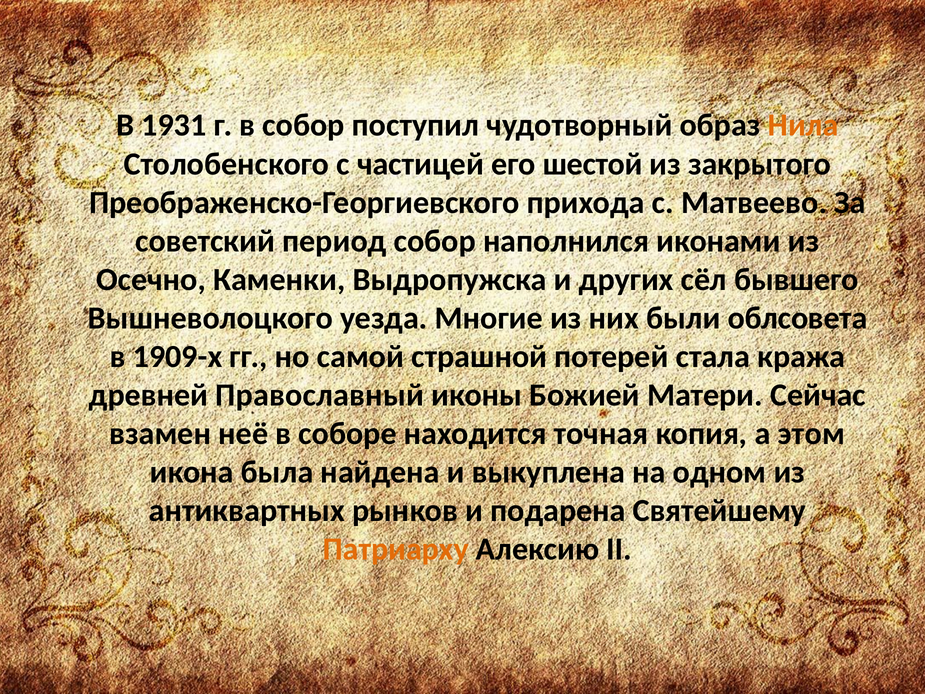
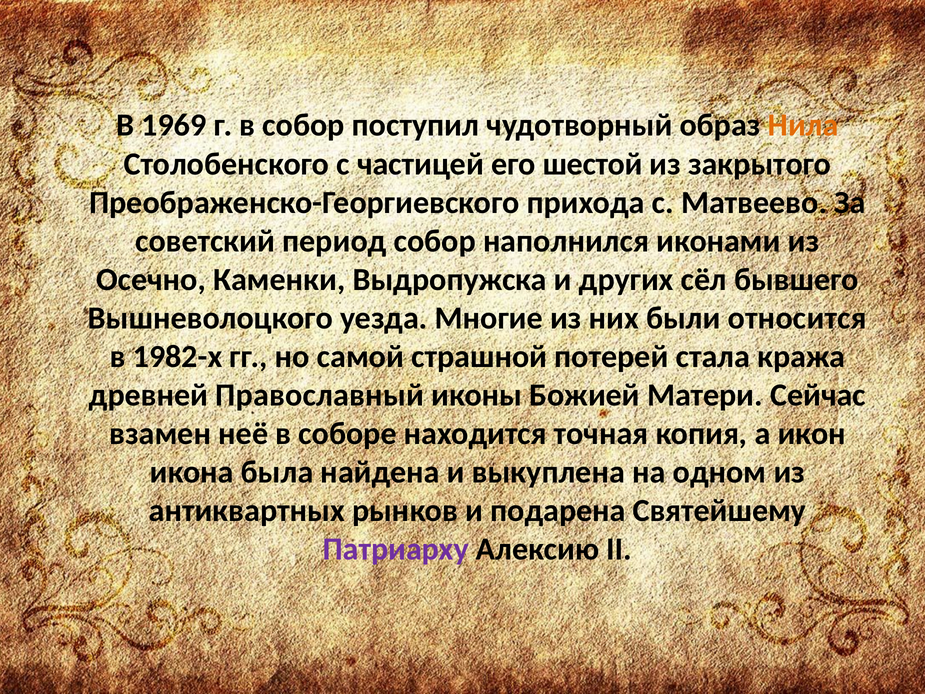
1931: 1931 -> 1969
облсовета: облсовета -> относится
1909-х: 1909-х -> 1982-х
этом: этом -> икон
Патриарху colour: orange -> purple
